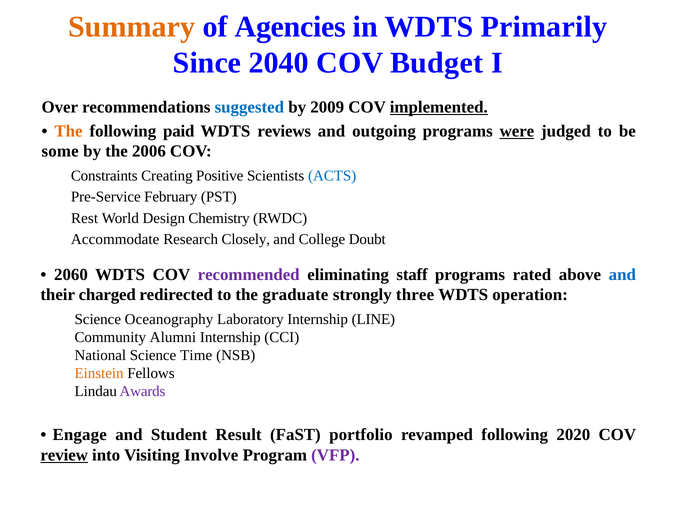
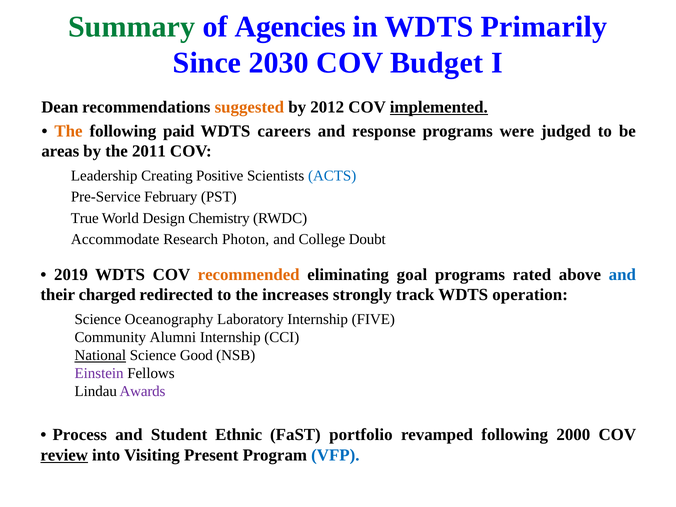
Summary colour: orange -> green
2040: 2040 -> 2030
Over: Over -> Dean
suggested colour: blue -> orange
2009: 2009 -> 2012
reviews: reviews -> careers
outgoing: outgoing -> response
were underline: present -> none
some: some -> areas
2006: 2006 -> 2011
Constraints: Constraints -> Leadership
Rest: Rest -> True
Closely: Closely -> Photon
2060: 2060 -> 2019
recommended colour: purple -> orange
staff: staff -> goal
graduate: graduate -> increases
three: three -> track
LINE: LINE -> FIVE
National underline: none -> present
Time: Time -> Good
Einstein colour: orange -> purple
Engage: Engage -> Process
Result: Result -> Ethnic
2020: 2020 -> 2000
Involve: Involve -> Present
VFP colour: purple -> blue
